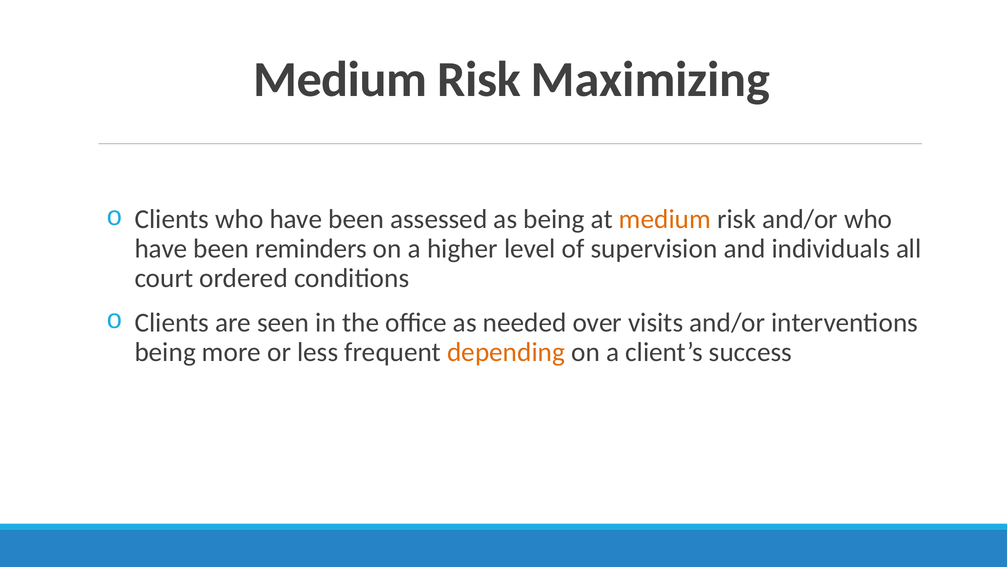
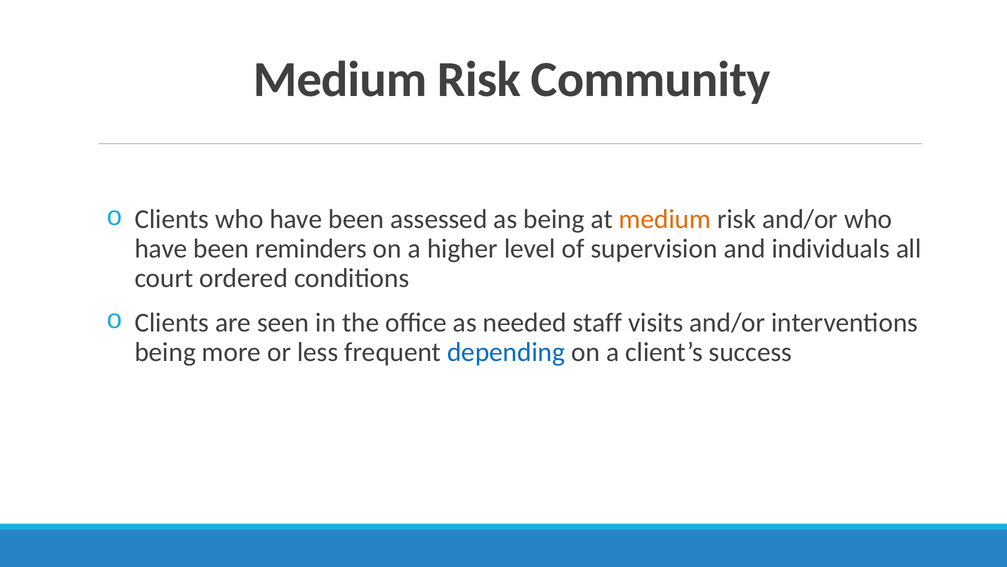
Maximizing: Maximizing -> Community
over: over -> staff
depending colour: orange -> blue
